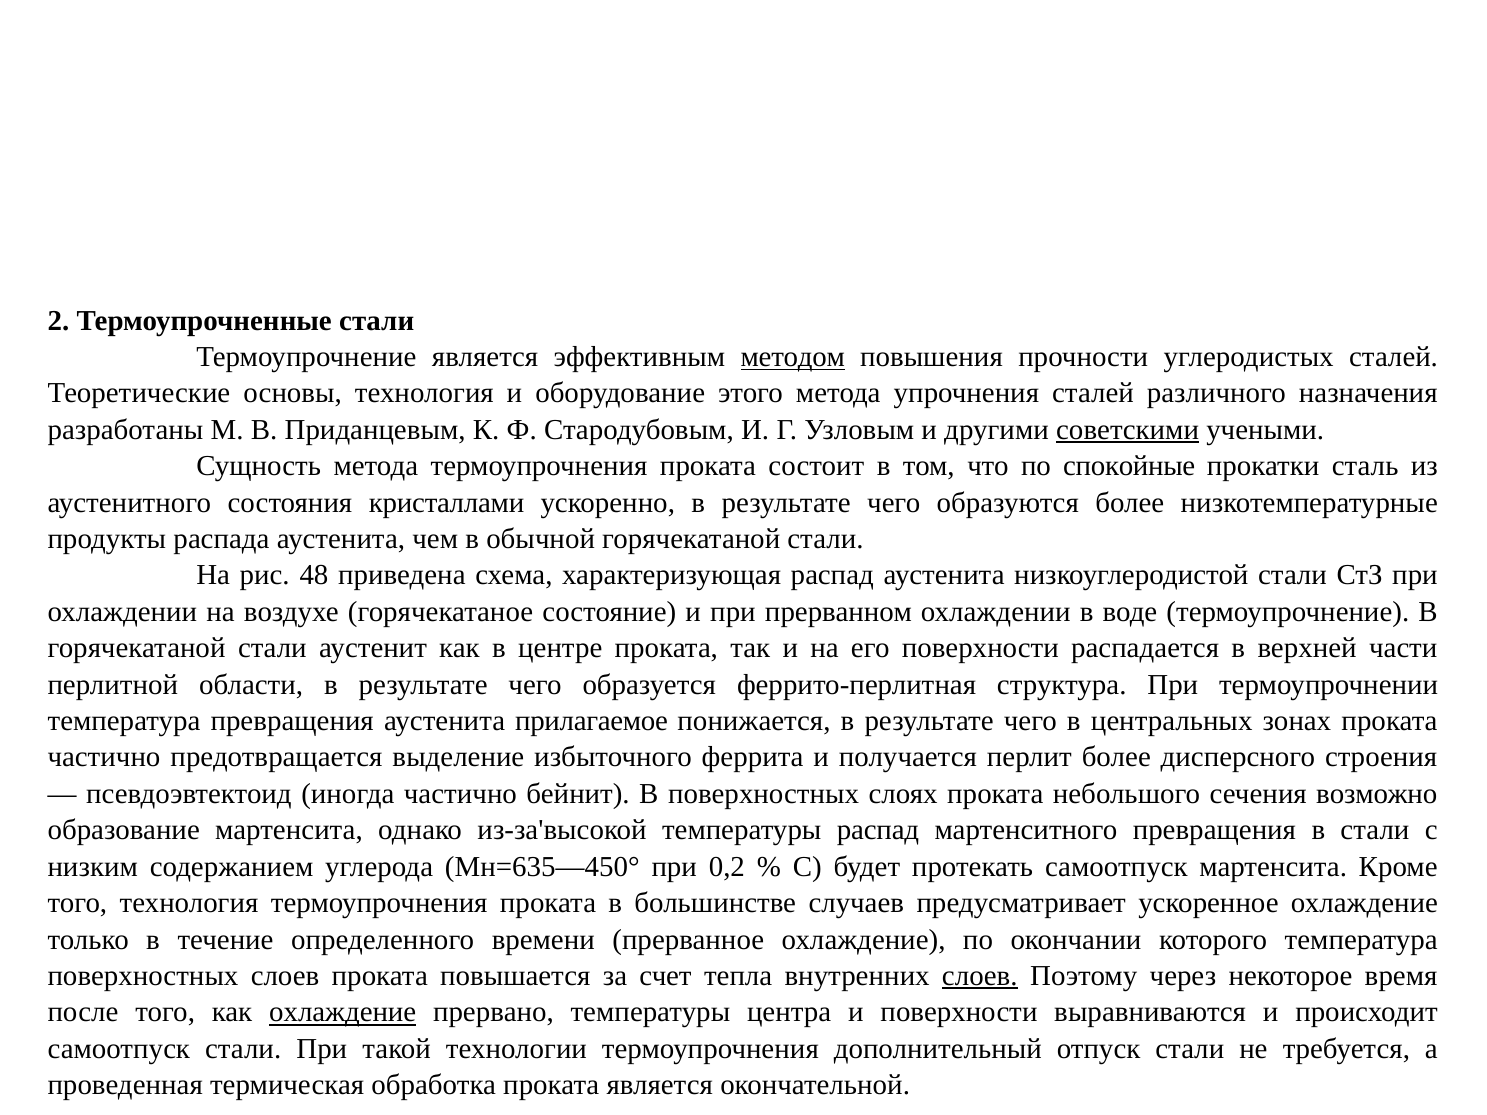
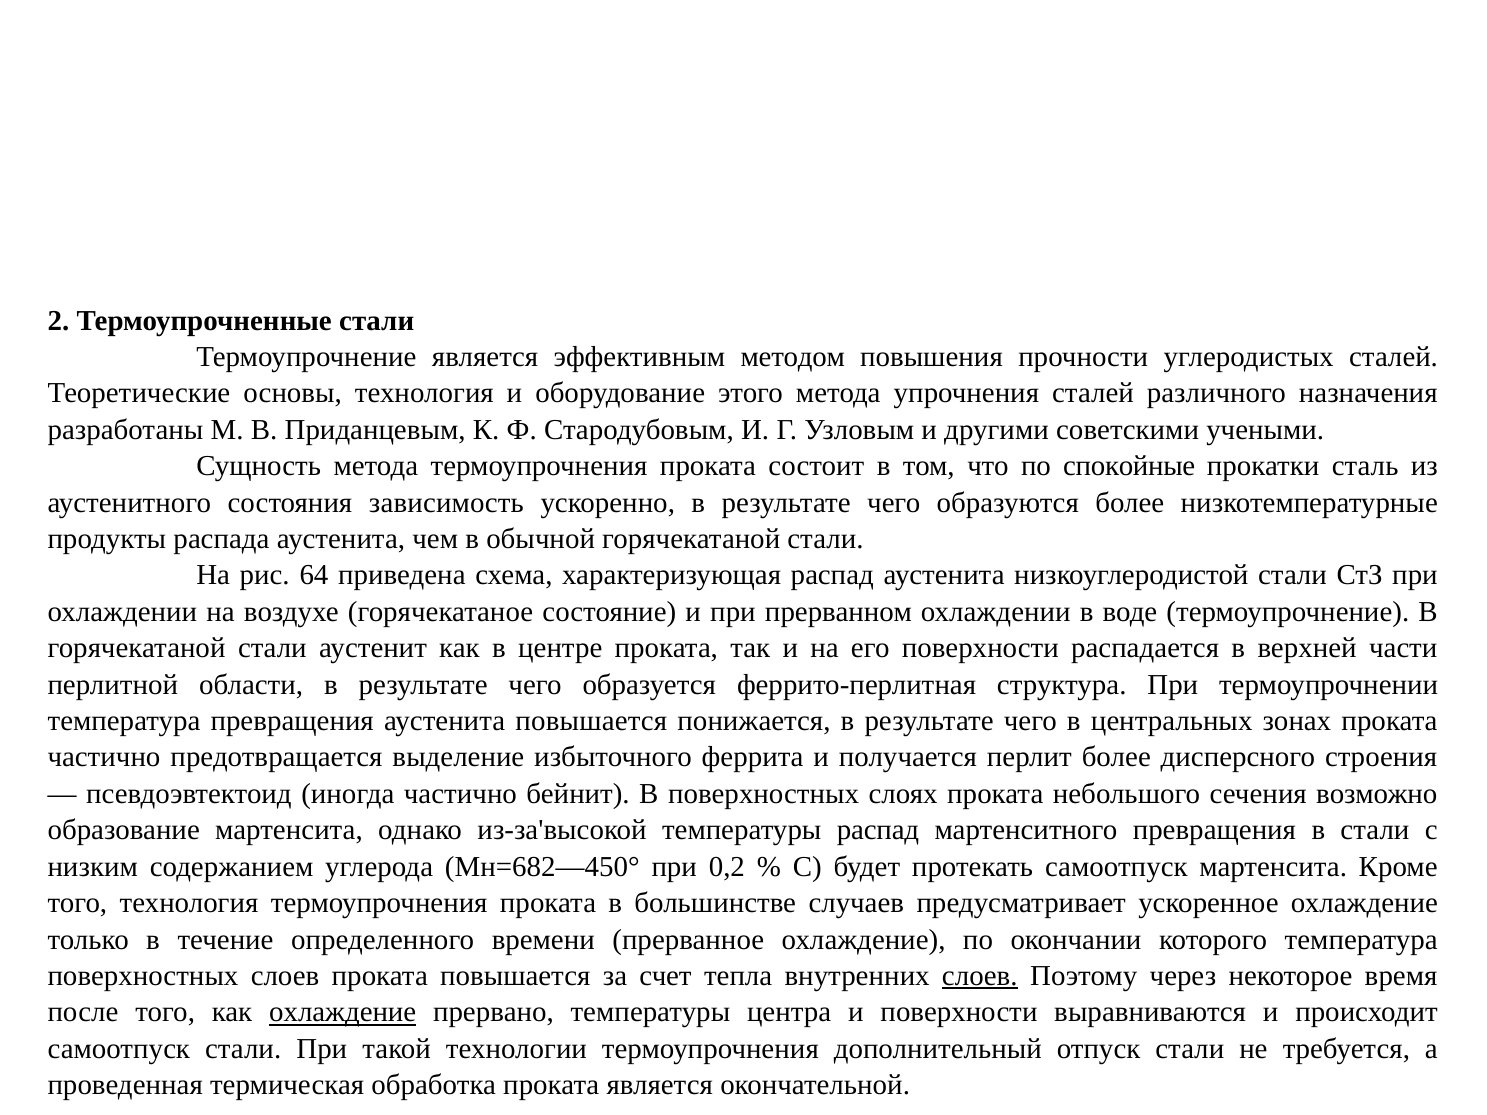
методом underline: present -> none
советскими underline: present -> none
кристаллами: кристаллами -> зависимость
48: 48 -> 64
аустенита прилагаемое: прилагаемое -> повышается
Мн=635—450°: Мн=635—450° -> Мн=682—450°
